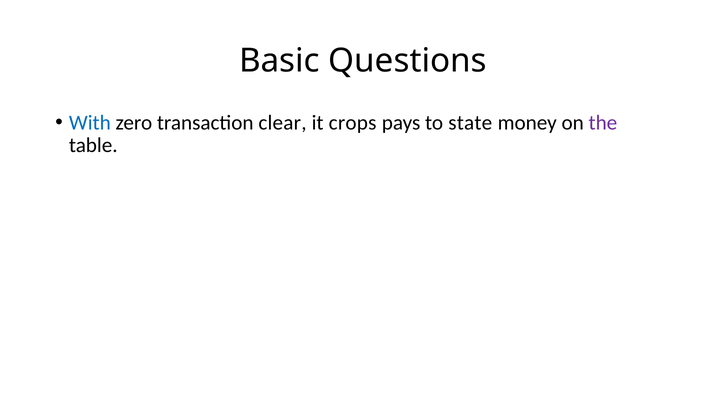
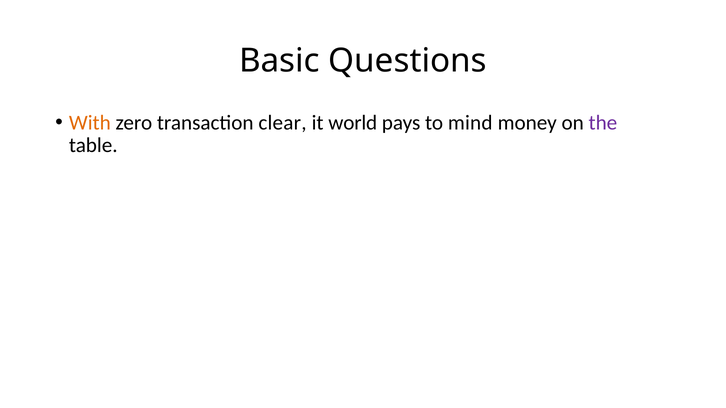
With colour: blue -> orange
crops: crops -> world
state: state -> mind
